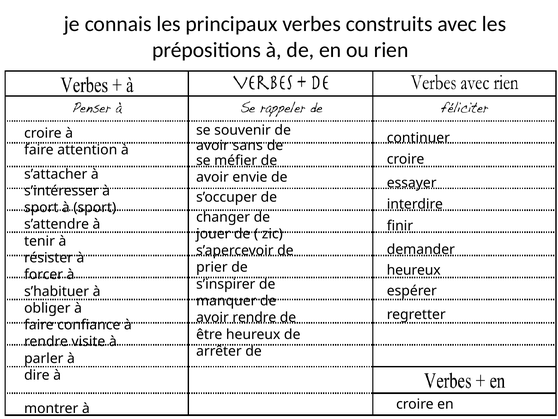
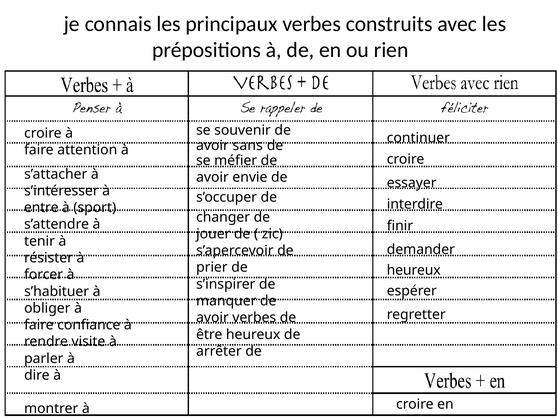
sport at (41, 207): sport -> entre
avoir rendre: rendre -> verbes
